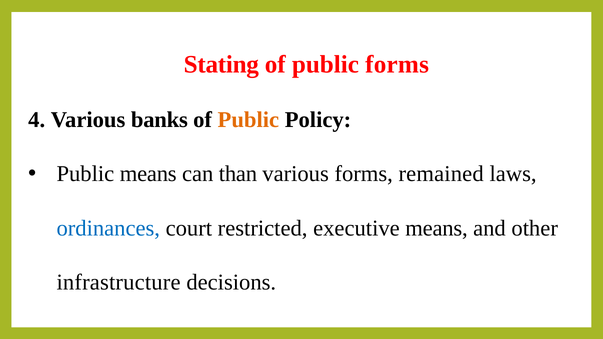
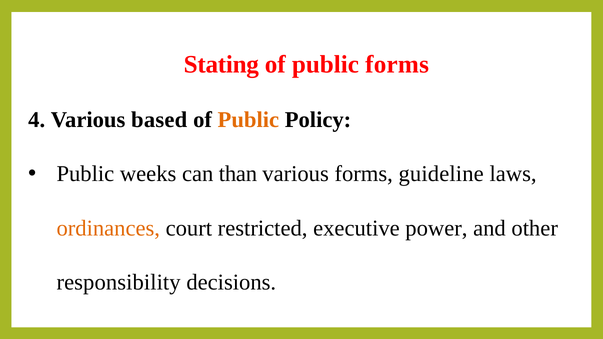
banks: banks -> based
Public means: means -> weeks
remained: remained -> guideline
ordinances colour: blue -> orange
executive means: means -> power
infrastructure: infrastructure -> responsibility
